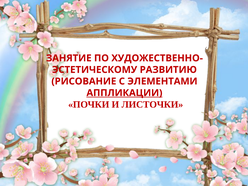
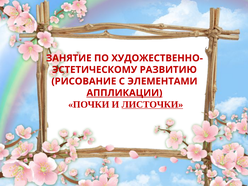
ЛИСТОЧКИ underline: none -> present
